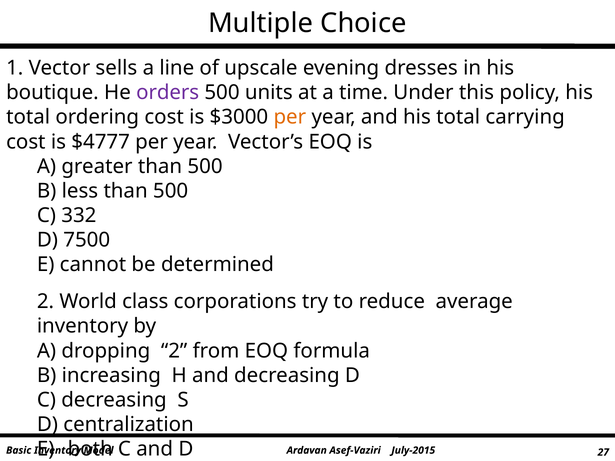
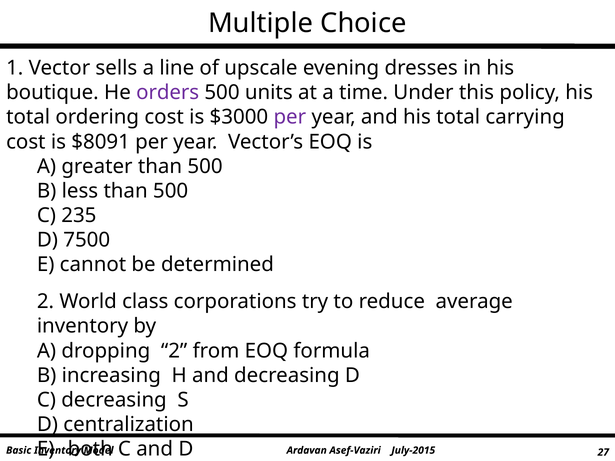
per at (290, 117) colour: orange -> purple
$4777: $4777 -> $8091
332: 332 -> 235
